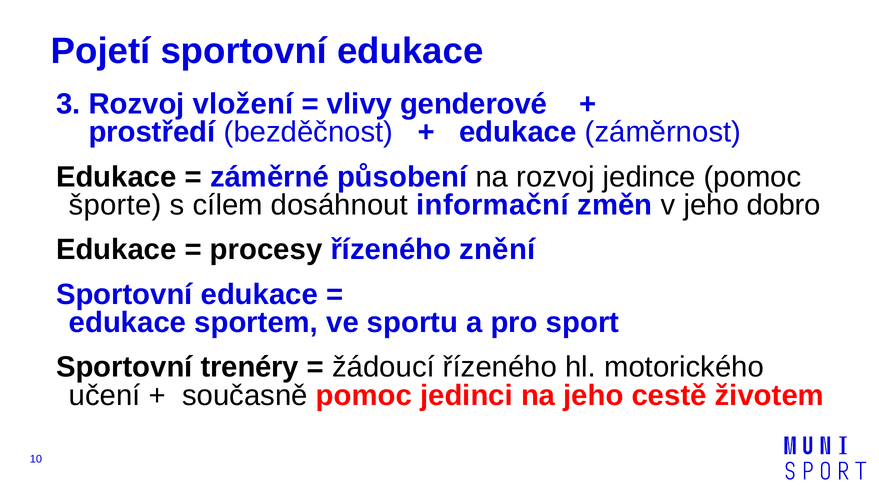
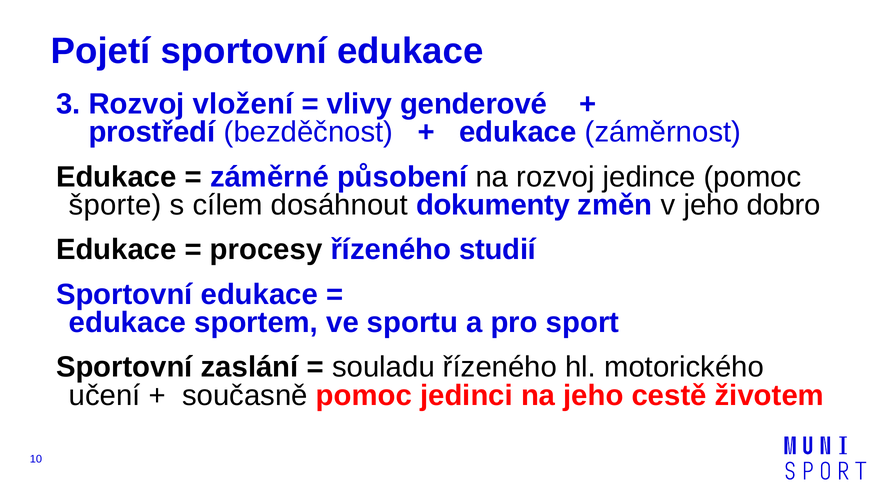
informační: informační -> dokumenty
znění: znění -> studií
trenéry: trenéry -> zaslání
žádoucí: žádoucí -> souladu
